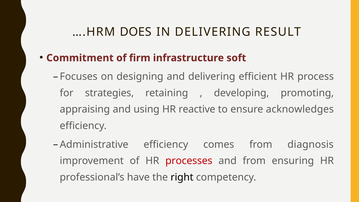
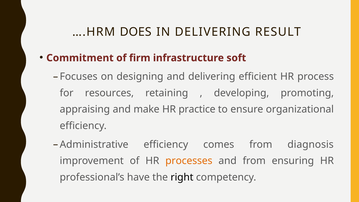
strategies: strategies -> resources
using: using -> make
reactive: reactive -> practice
acknowledges: acknowledges -> organizational
processes colour: red -> orange
